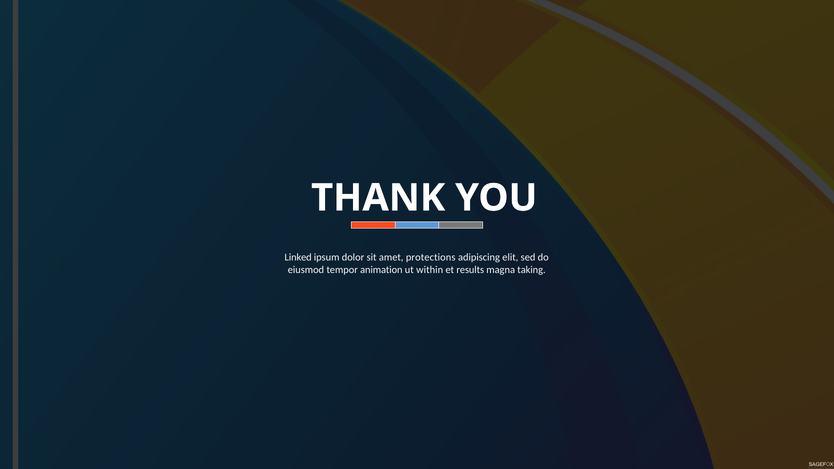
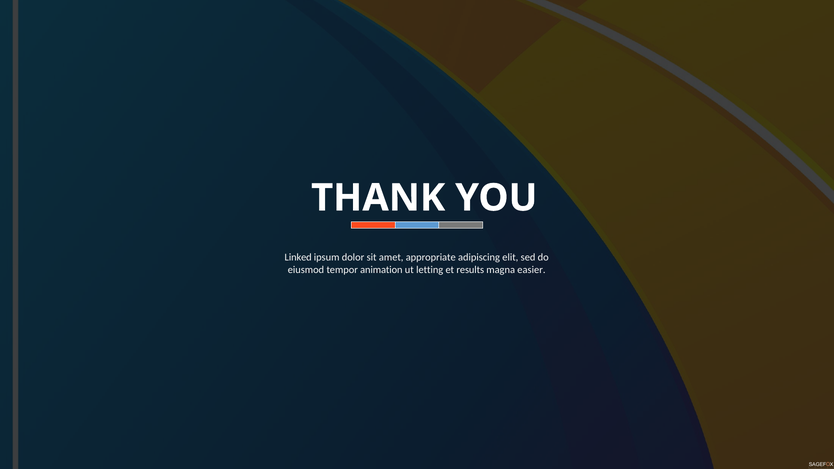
protections: protections -> appropriate
within: within -> letting
taking: taking -> easier
